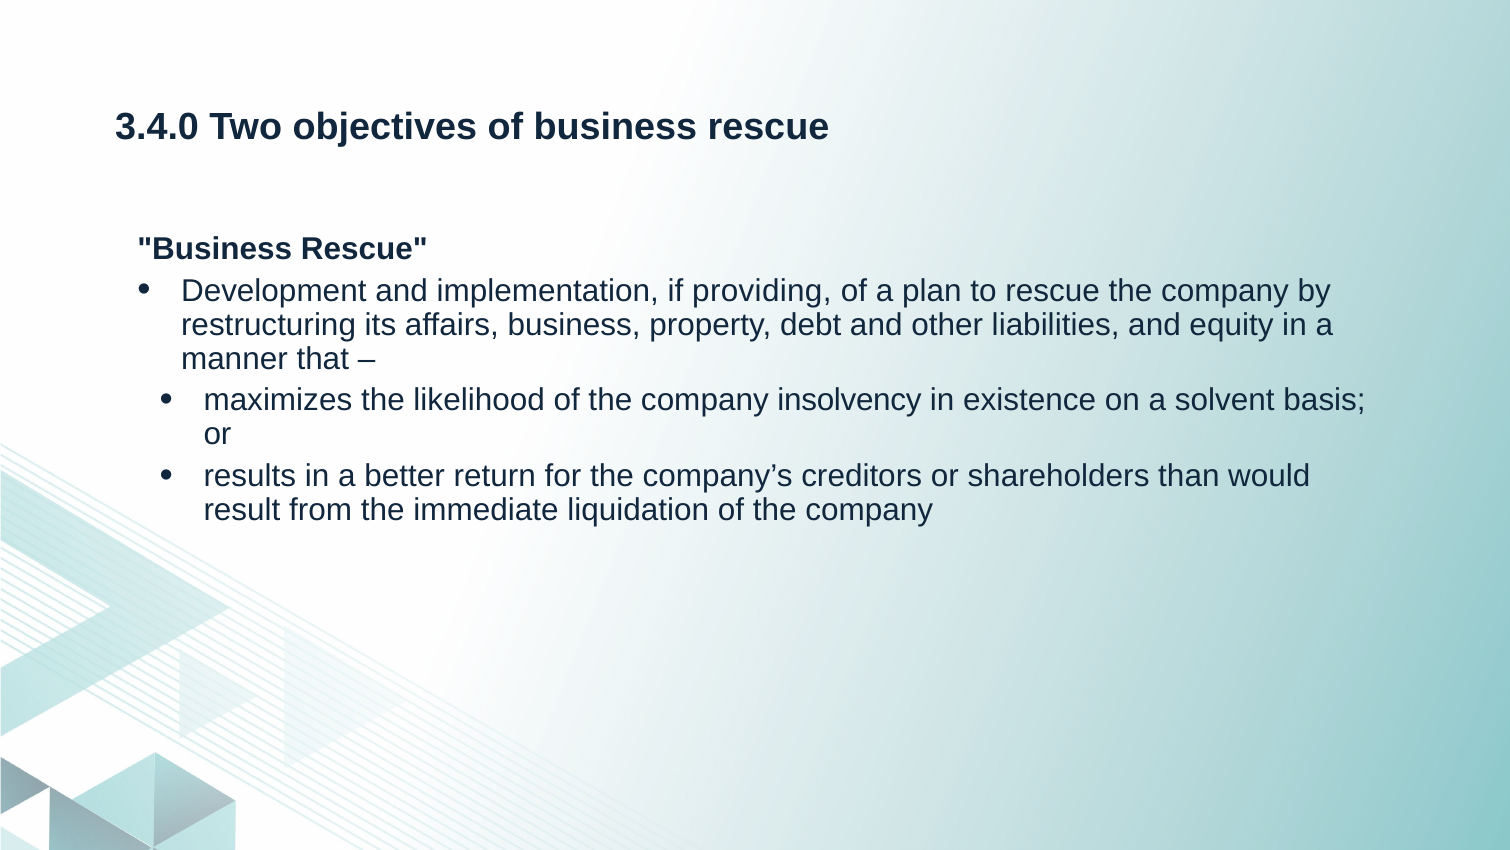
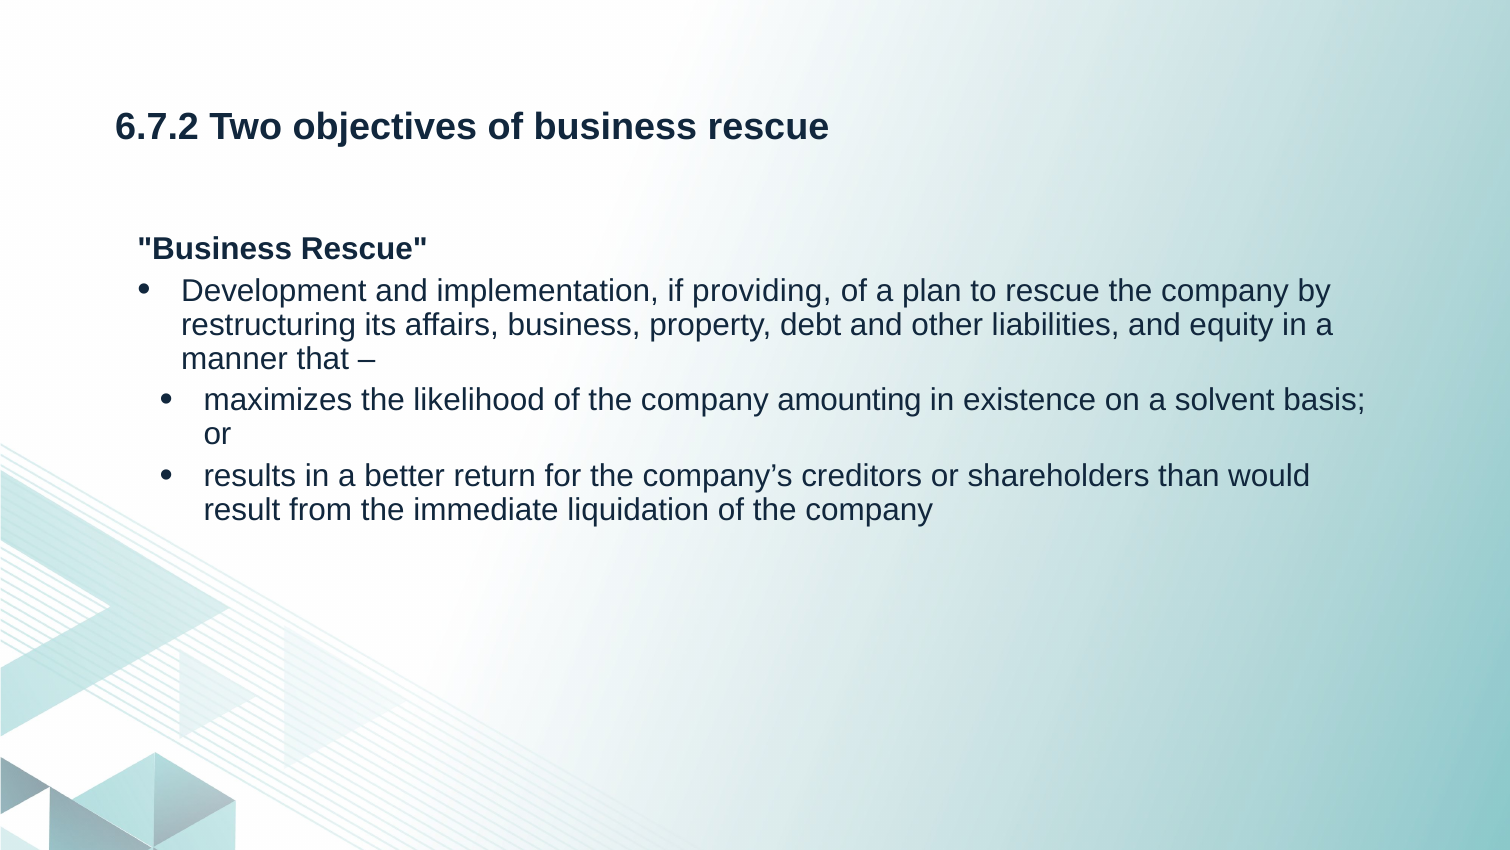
3.4.0: 3.4.0 -> 6.7.2
insolvency: insolvency -> amounting
